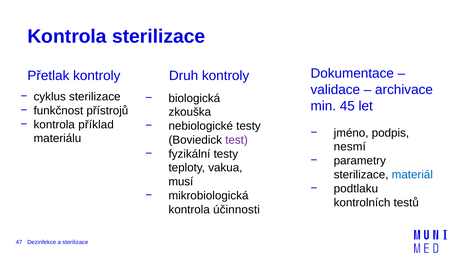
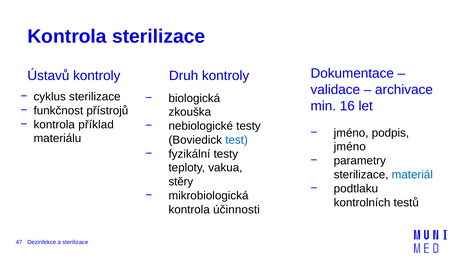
Přetlak: Přetlak -> Ústavů
45: 45 -> 16
test colour: purple -> blue
nesmí at (350, 147): nesmí -> jméno
musí: musí -> stěry
